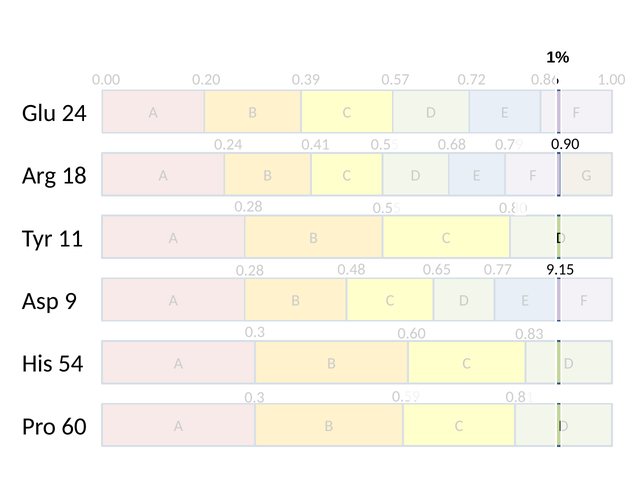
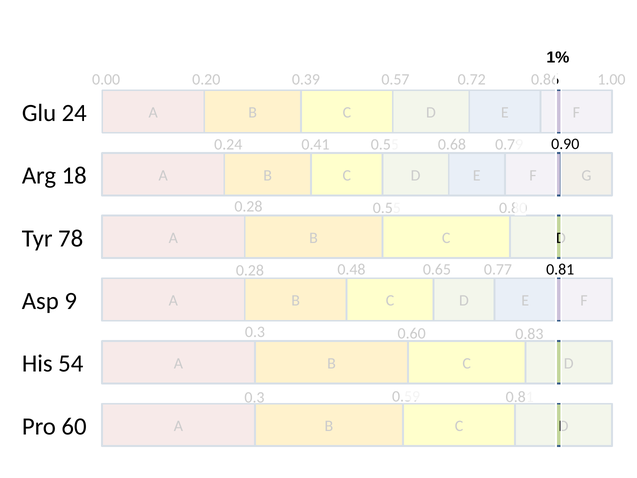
11: 11 -> 78
9.15 at (560, 269): 9.15 -> 0.81
